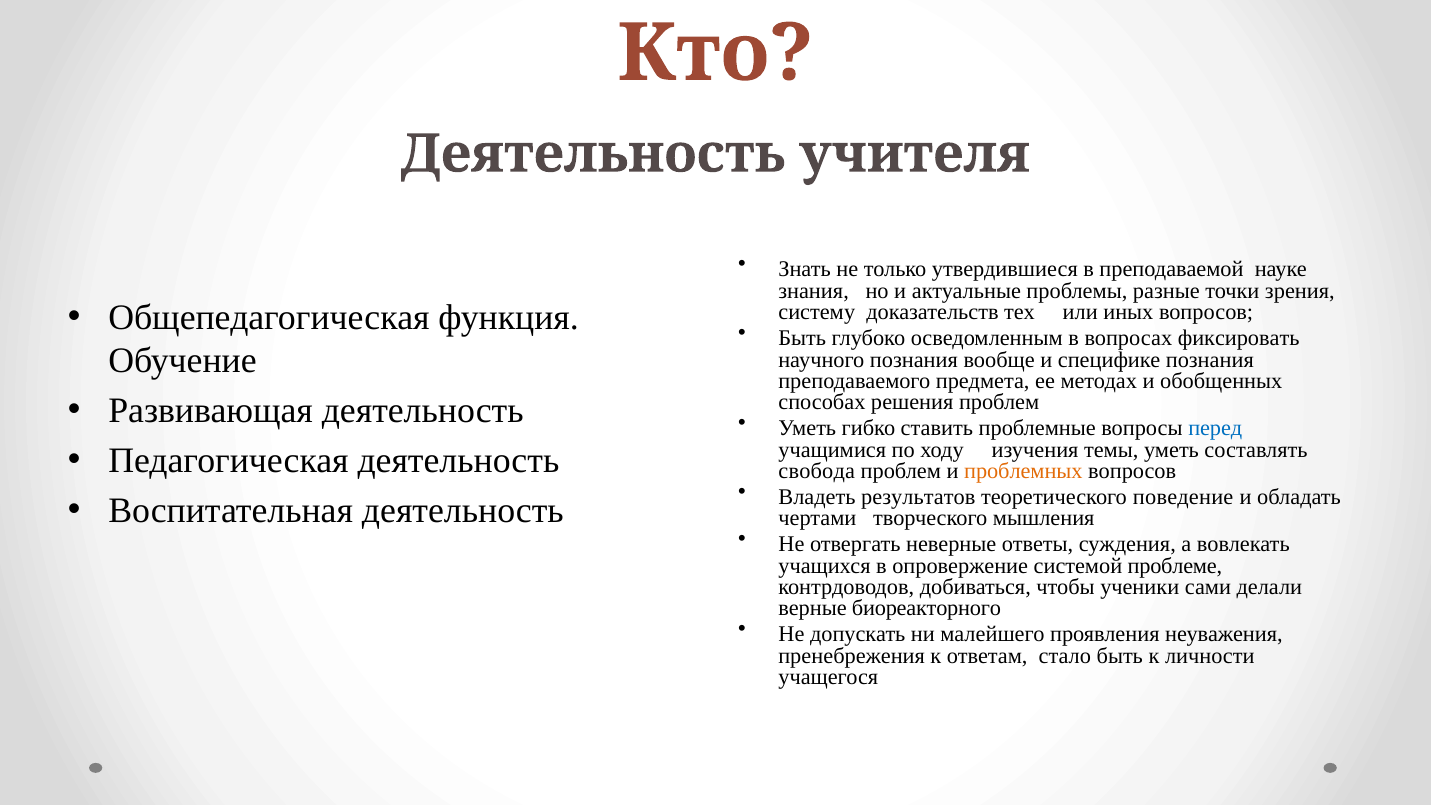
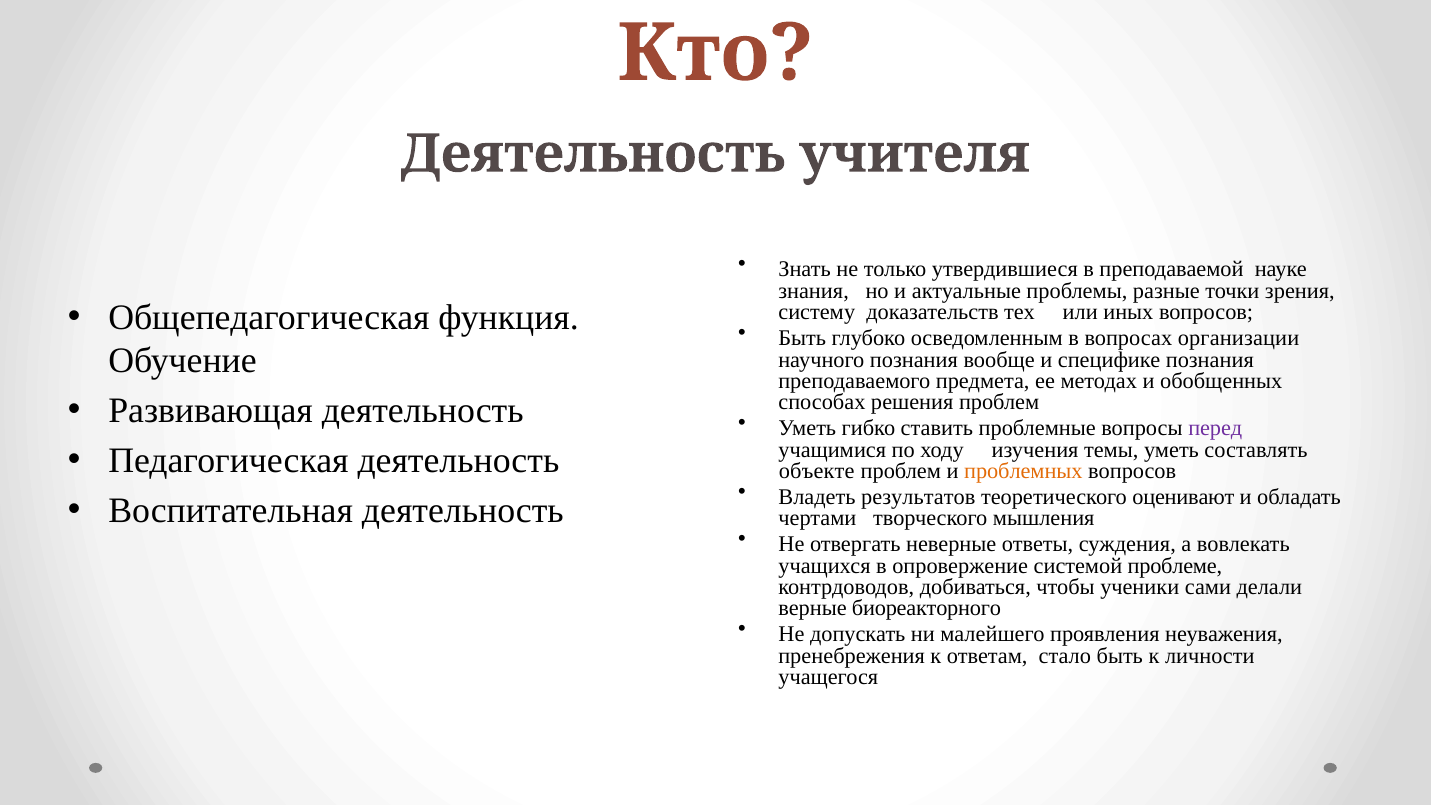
фиксировать: фиксировать -> организации
перед colour: blue -> purple
свобода: свобода -> объекте
поведение: поведение -> оценивают
